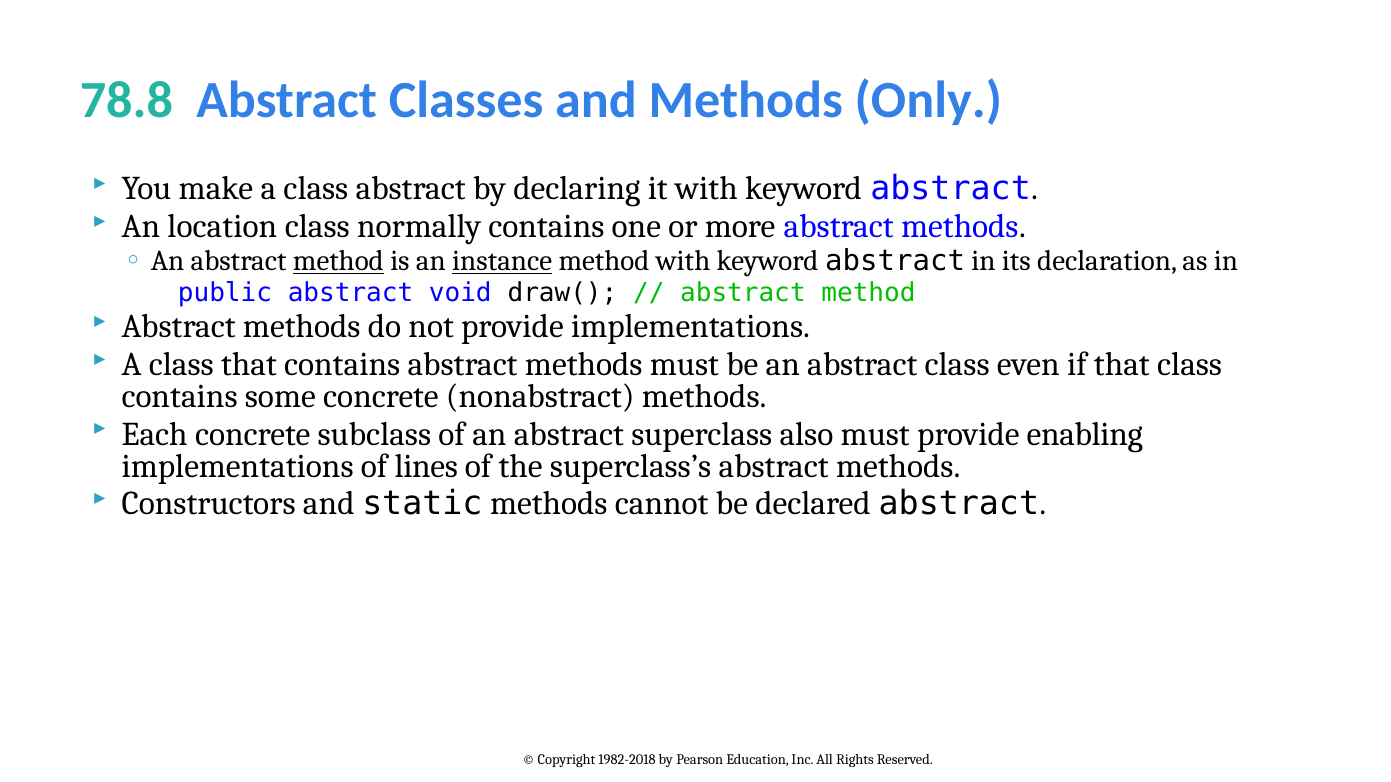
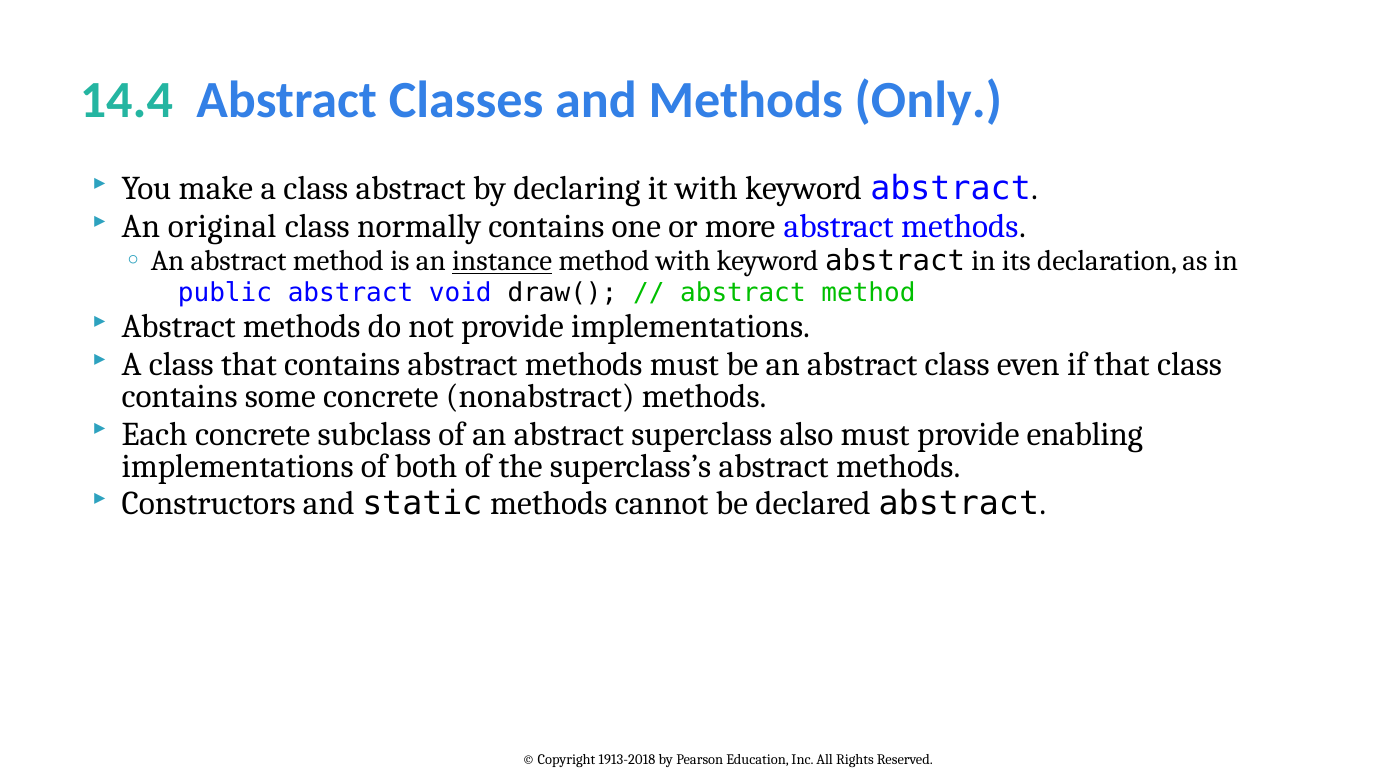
78.8: 78.8 -> 14.4
location: location -> original
method at (338, 261) underline: present -> none
lines: lines -> both
1982-2018: 1982-2018 -> 1913-2018
